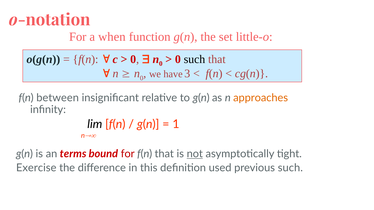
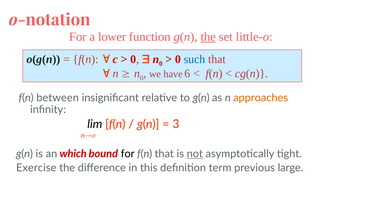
when: when -> lower
the at (208, 37) underline: none -> present
such at (194, 59) colour: black -> blue
3: 3 -> 6
1: 1 -> 3
terms: terms -> which
for at (128, 154) colour: red -> black
used: used -> term
previous such: such -> large
